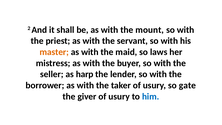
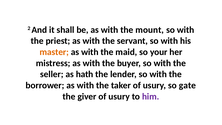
laws: laws -> your
harp: harp -> hath
him colour: blue -> purple
